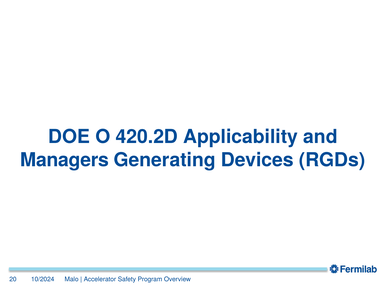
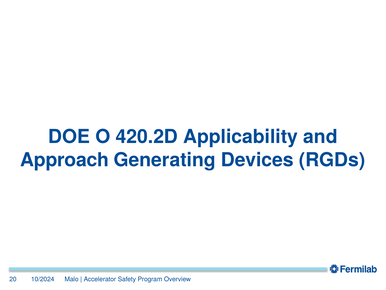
Managers: Managers -> Approach
